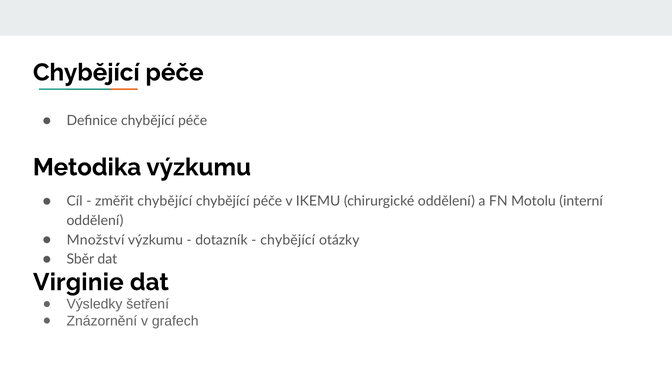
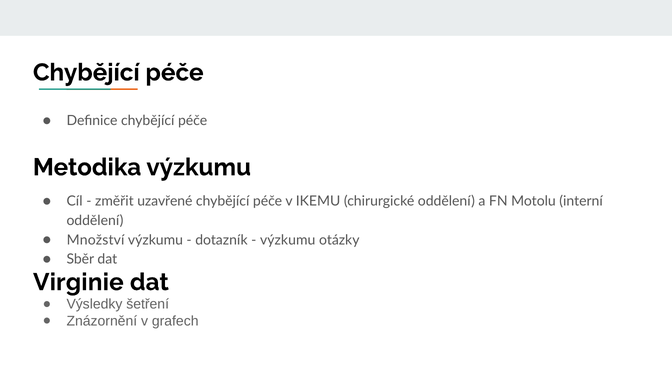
změřit chybějící: chybějící -> uzavřené
chybějící at (288, 240): chybějící -> výzkumu
